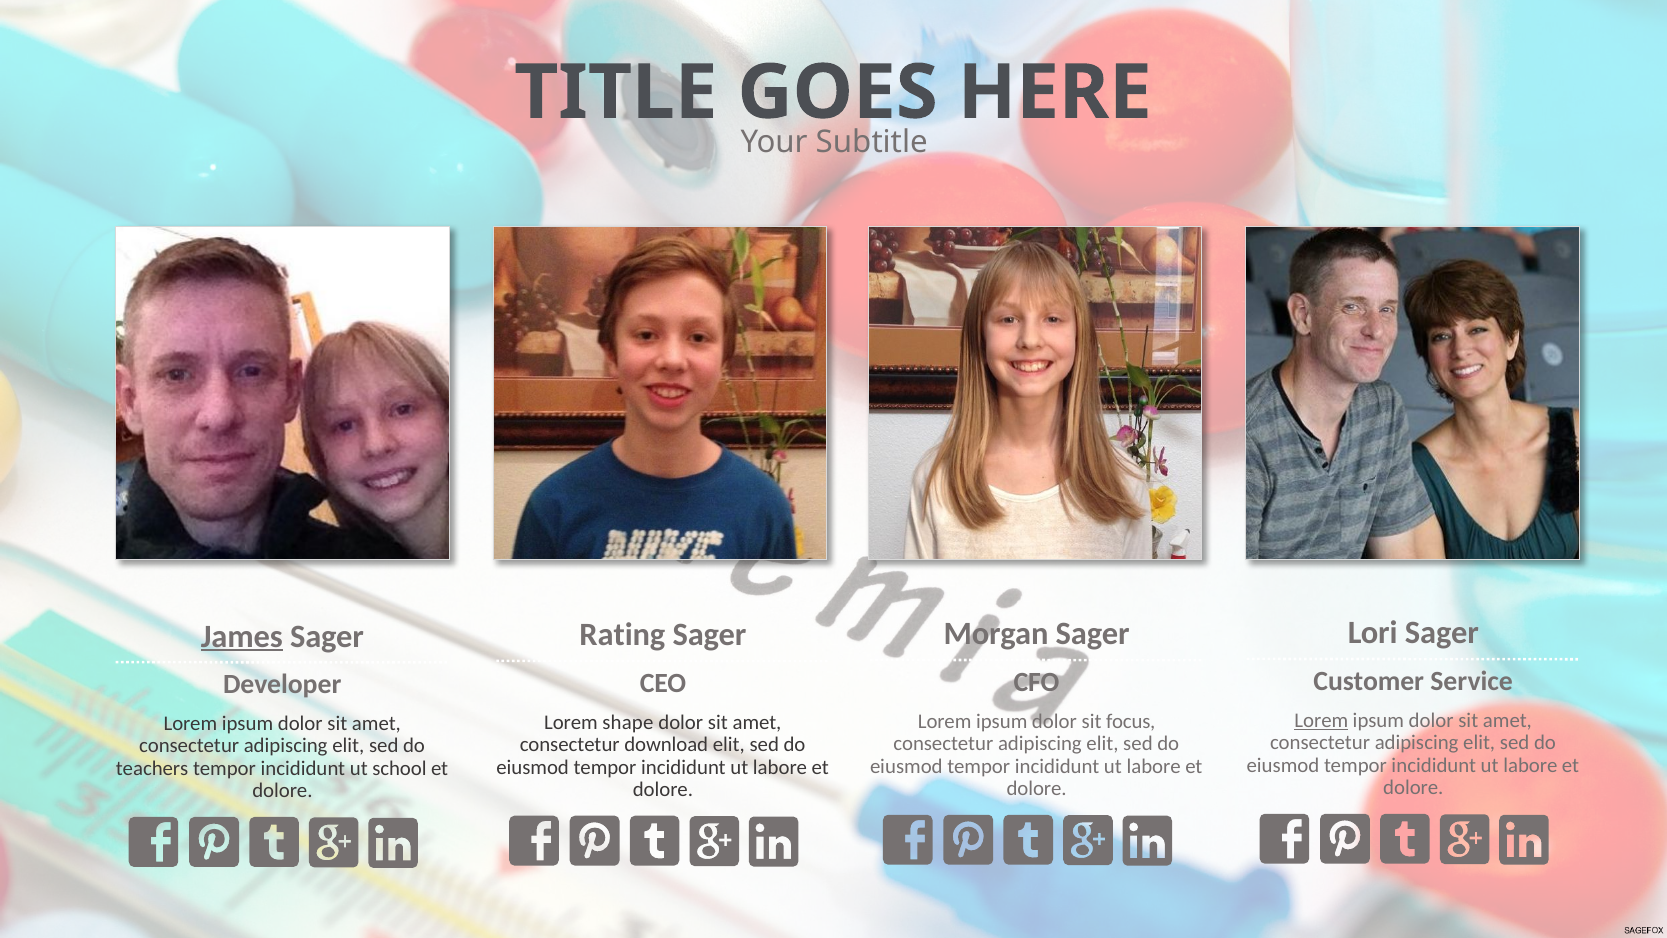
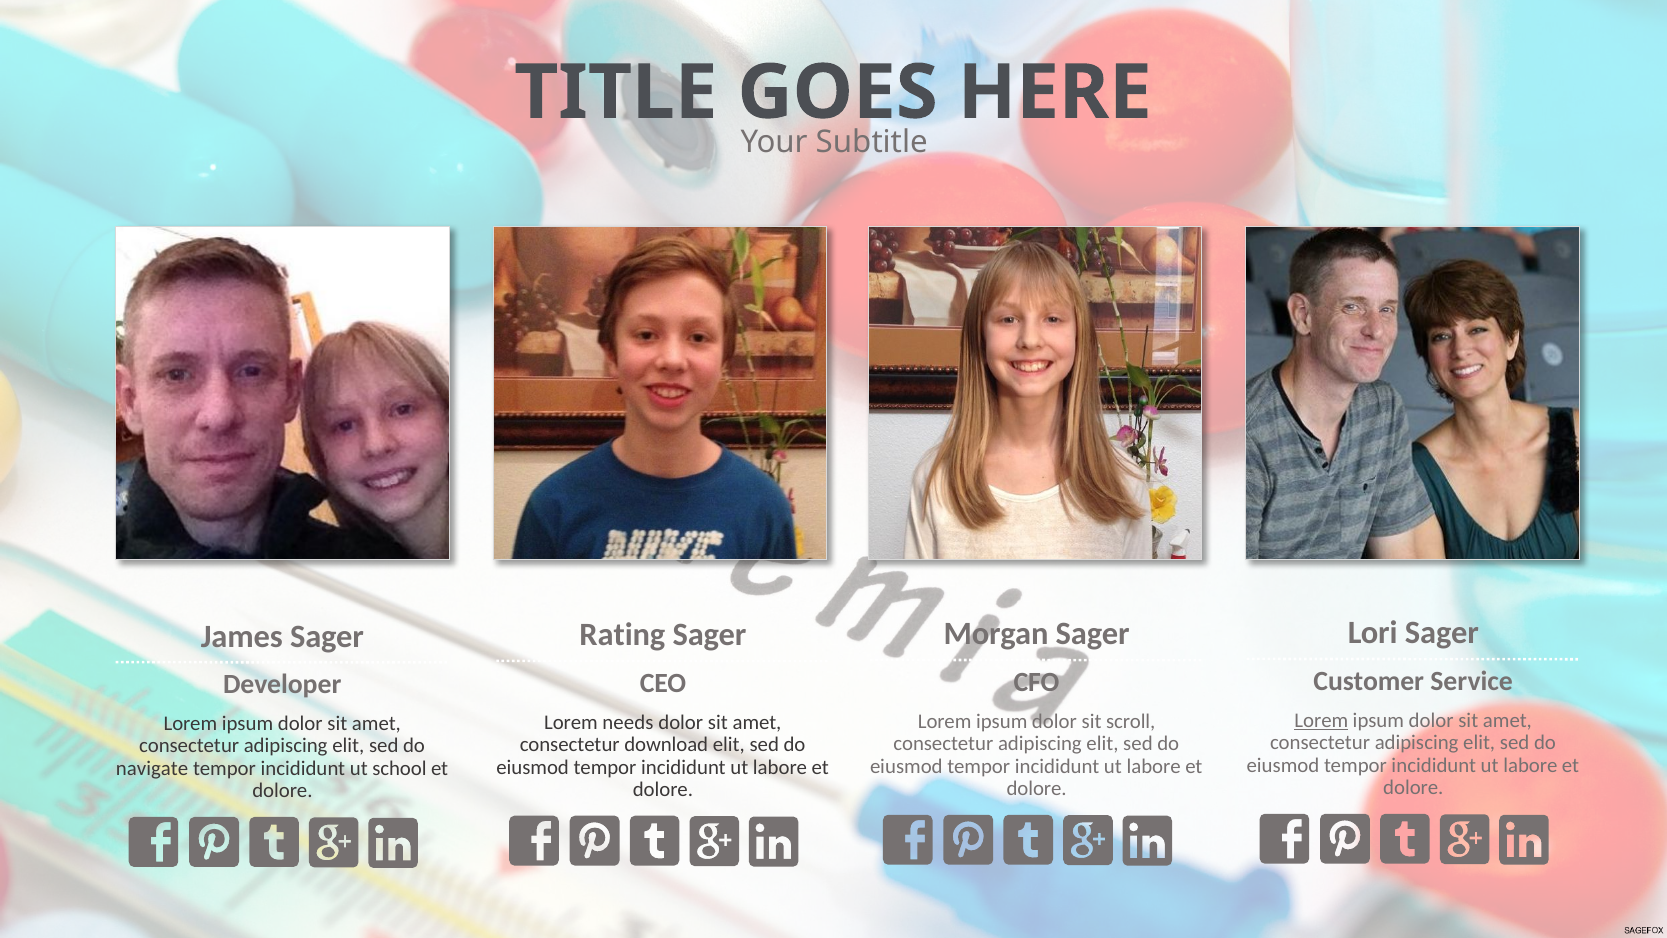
James underline: present -> none
focus: focus -> scroll
shape: shape -> needs
teachers: teachers -> navigate
